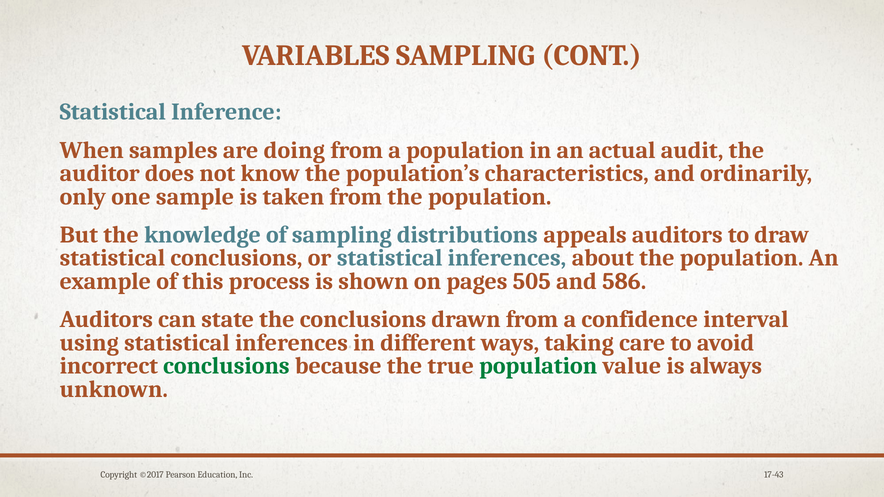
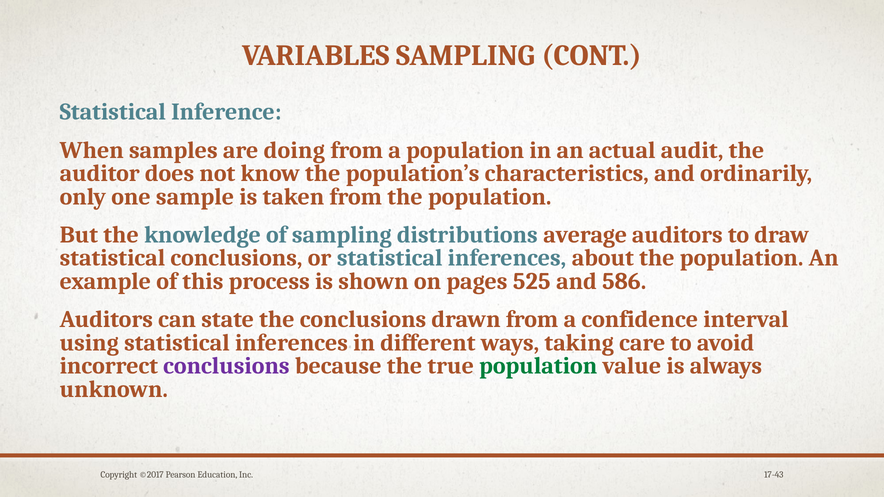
appeals: appeals -> average
505: 505 -> 525
conclusions at (226, 366) colour: green -> purple
